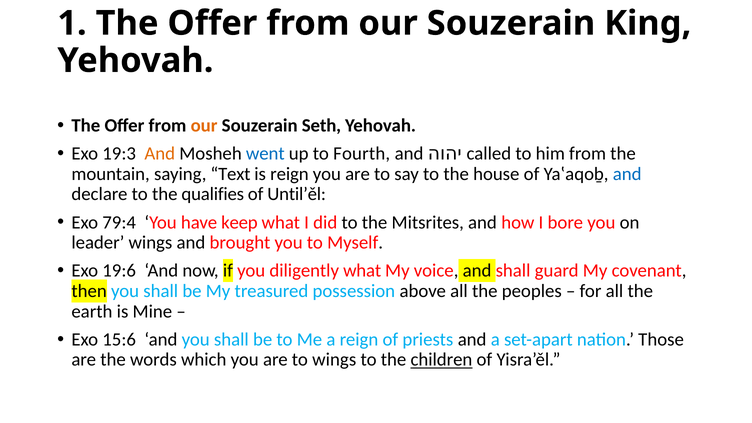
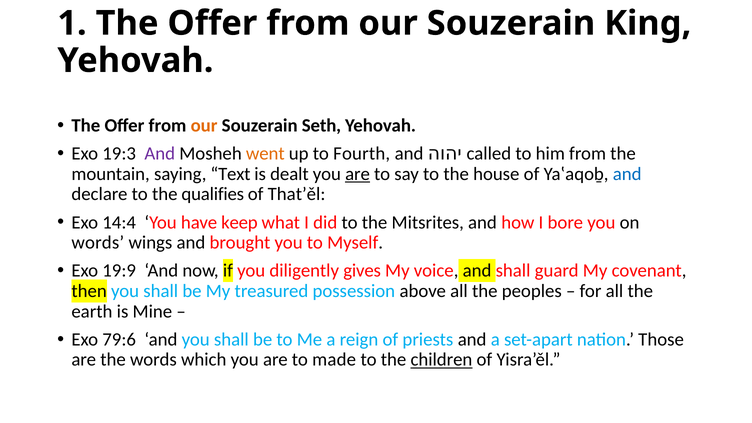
And at (160, 154) colour: orange -> purple
went colour: blue -> orange
is reign: reign -> dealt
are at (358, 174) underline: none -> present
Until’ěl: Until’ěl -> That’ěl
79:4: 79:4 -> 14:4
leader at (98, 243): leader -> words
19:6: 19:6 -> 19:9
diligently what: what -> gives
15:6: 15:6 -> 79:6
to wings: wings -> made
